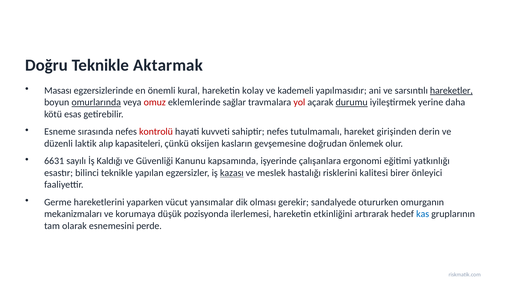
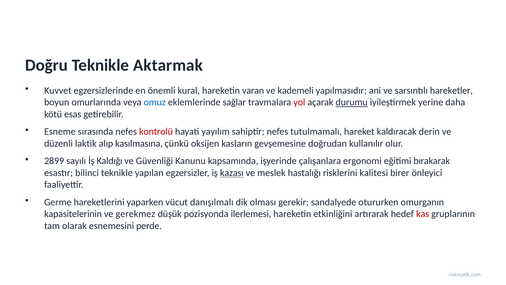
Masası: Masası -> Kuvvet
kolay: kolay -> varan
hareketler underline: present -> none
omurlarında underline: present -> none
omuz colour: red -> blue
kuvveti: kuvveti -> yayılım
girişinden: girişinden -> kaldıracak
kapasiteleri: kapasiteleri -> kasılmasına
önlemek: önlemek -> kullanılır
6631: 6631 -> 2899
yatkınlığı: yatkınlığı -> bırakarak
yansımalar: yansımalar -> danışılmalı
mekanizmaları: mekanizmaları -> kapasitelerinin
korumaya: korumaya -> gerekmez
kas colour: blue -> red
